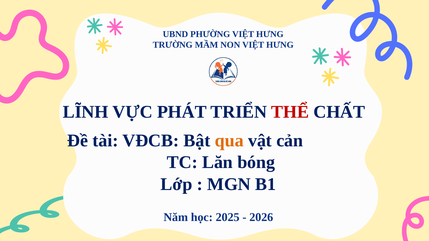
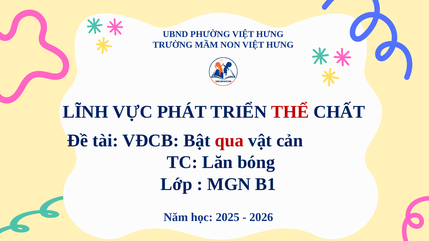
qua colour: orange -> red
